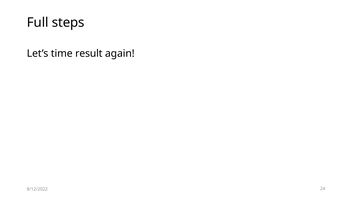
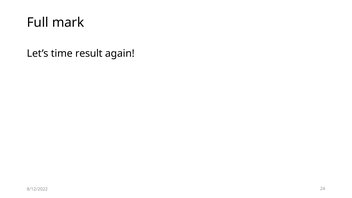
steps: steps -> mark
